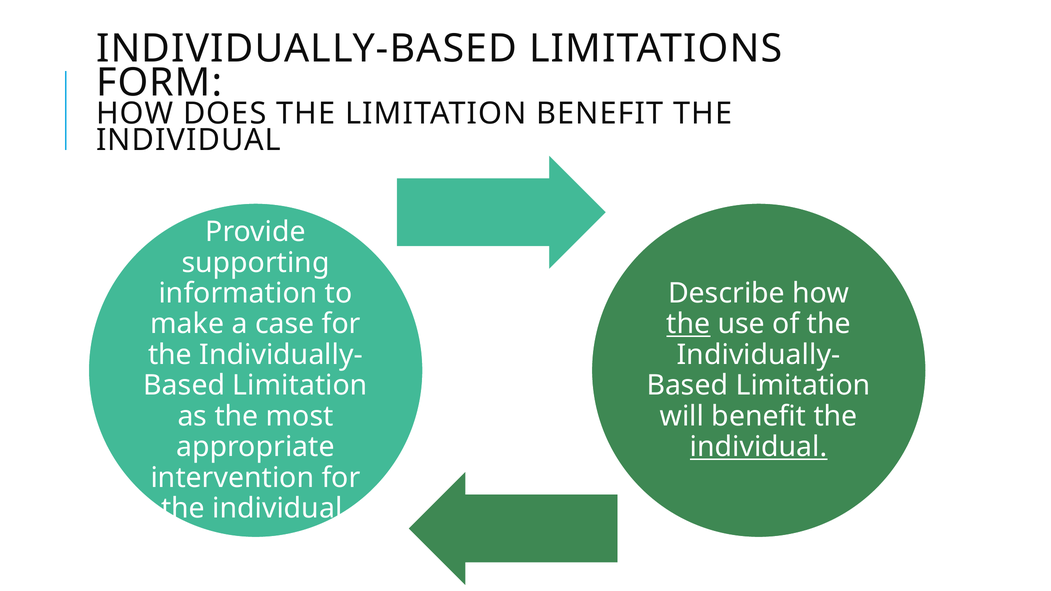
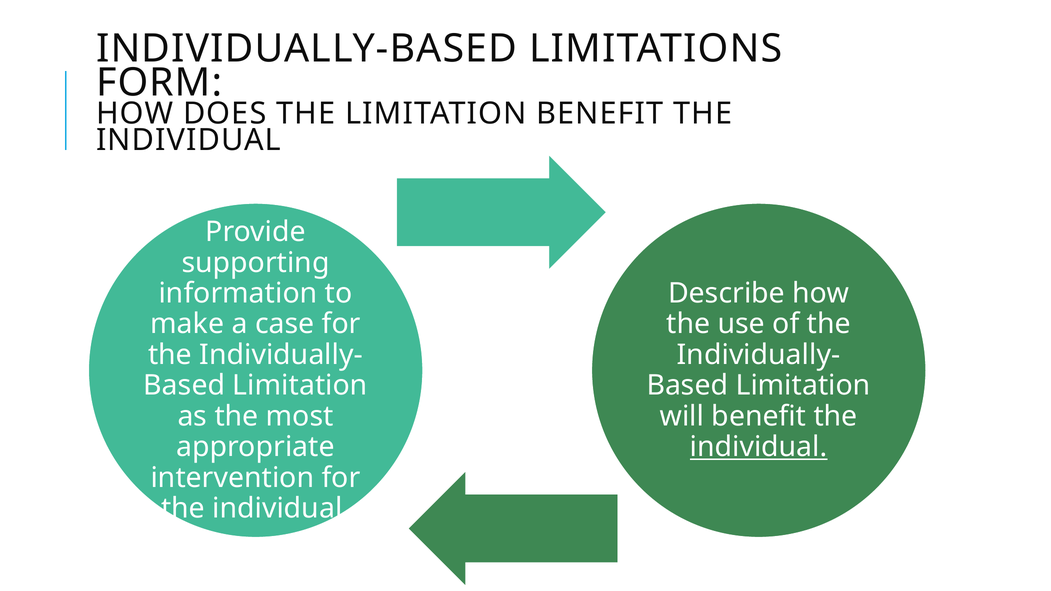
the at (688, 324) underline: present -> none
